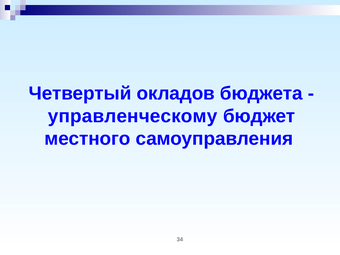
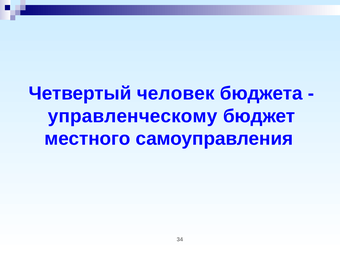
окладов: окладов -> человек
